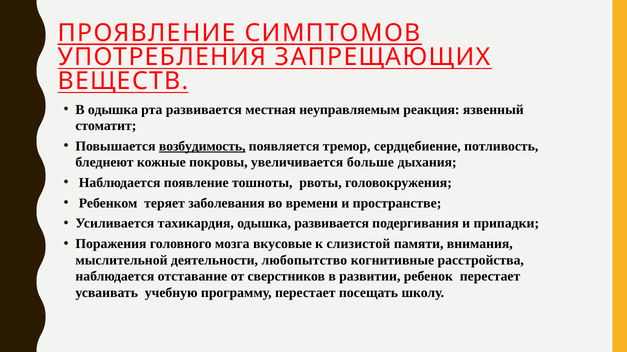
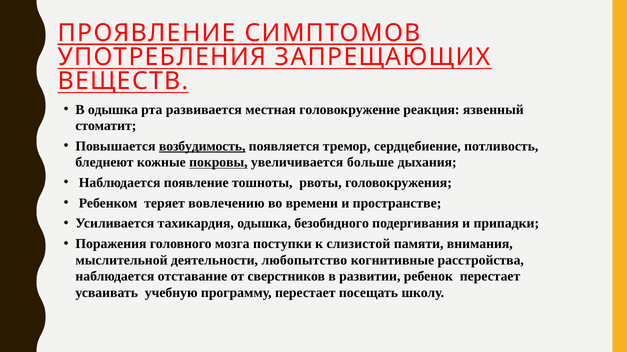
неуправляемым: неуправляемым -> головокружение
покровы underline: none -> present
заболевания: заболевания -> вовлечению
одышка развивается: развивается -> безобидного
вкусовые: вкусовые -> поступки
